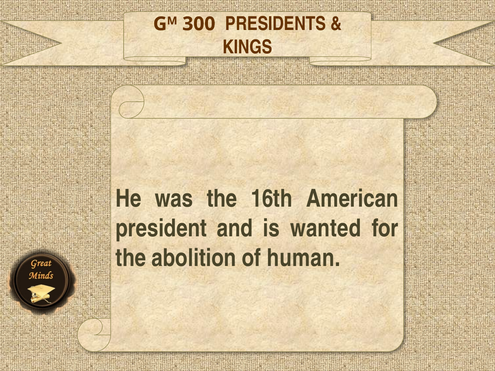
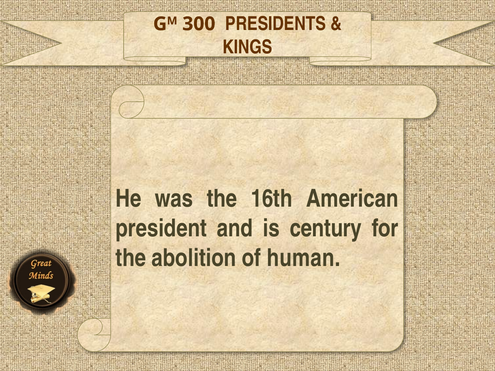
wanted: wanted -> century
